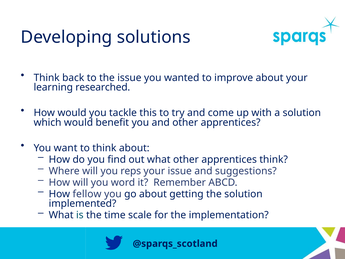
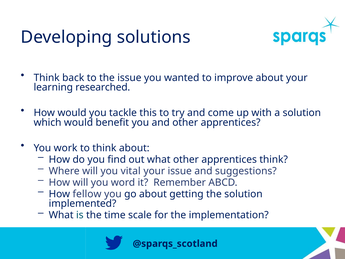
want: want -> work
reps: reps -> vital
